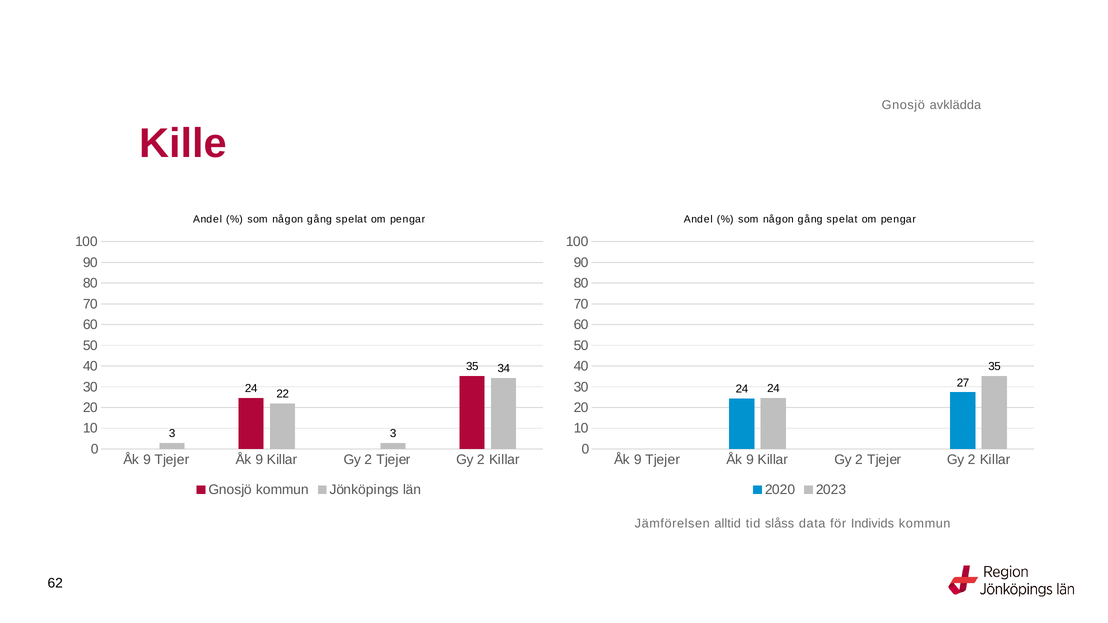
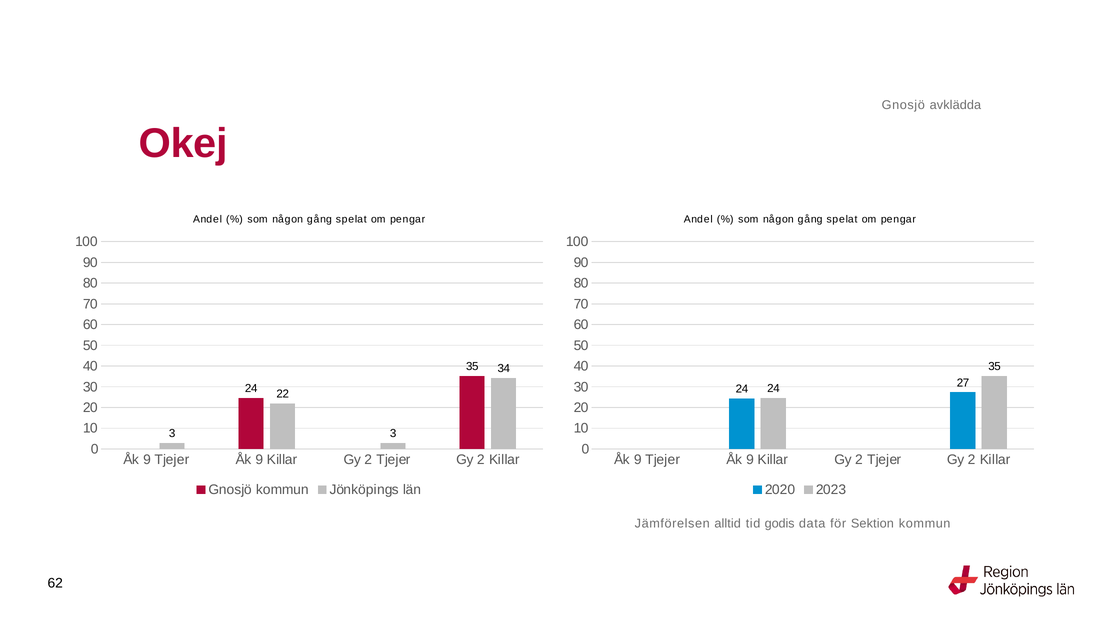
Kille: Kille -> Okej
slåss: slåss -> godis
Individs: Individs -> Sektion
